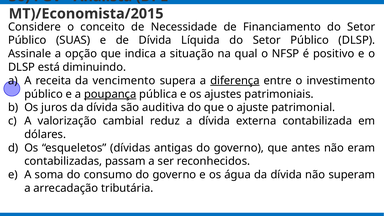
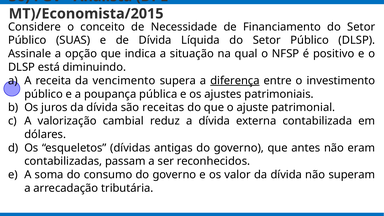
poupança underline: present -> none
auditiva: auditiva -> receitas
água: água -> valor
